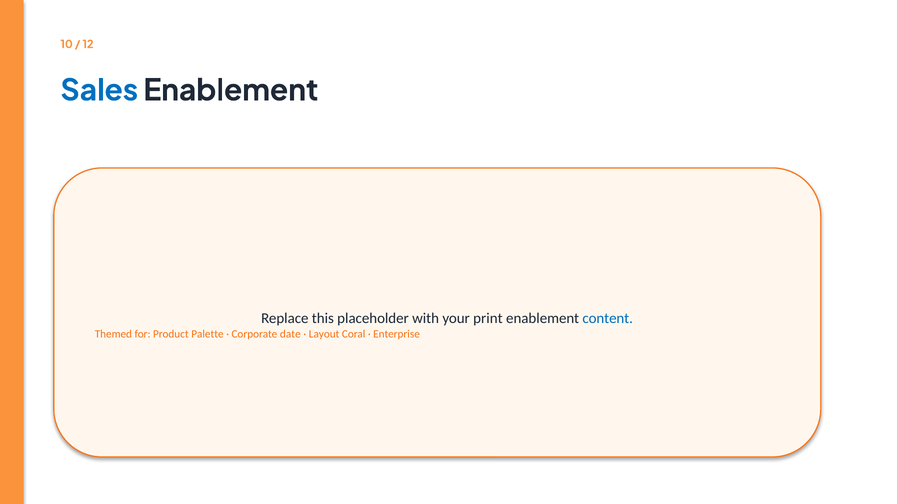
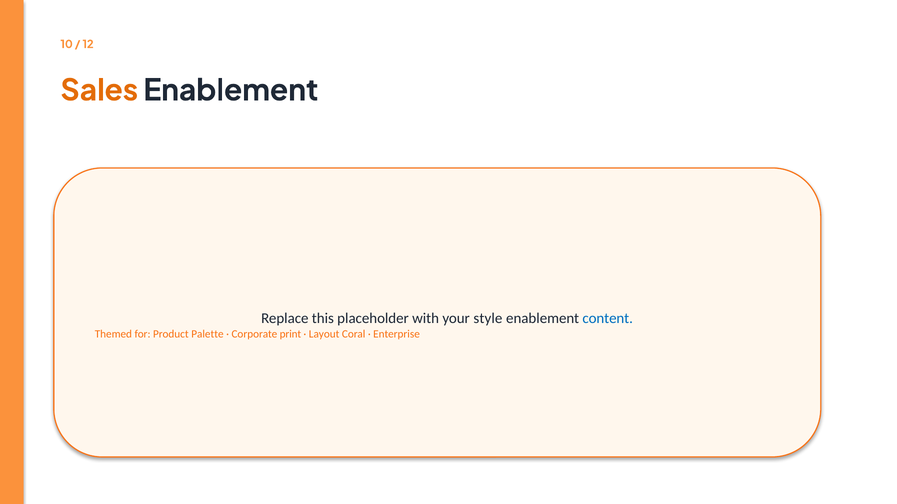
Sales colour: blue -> orange
print: print -> style
date: date -> print
